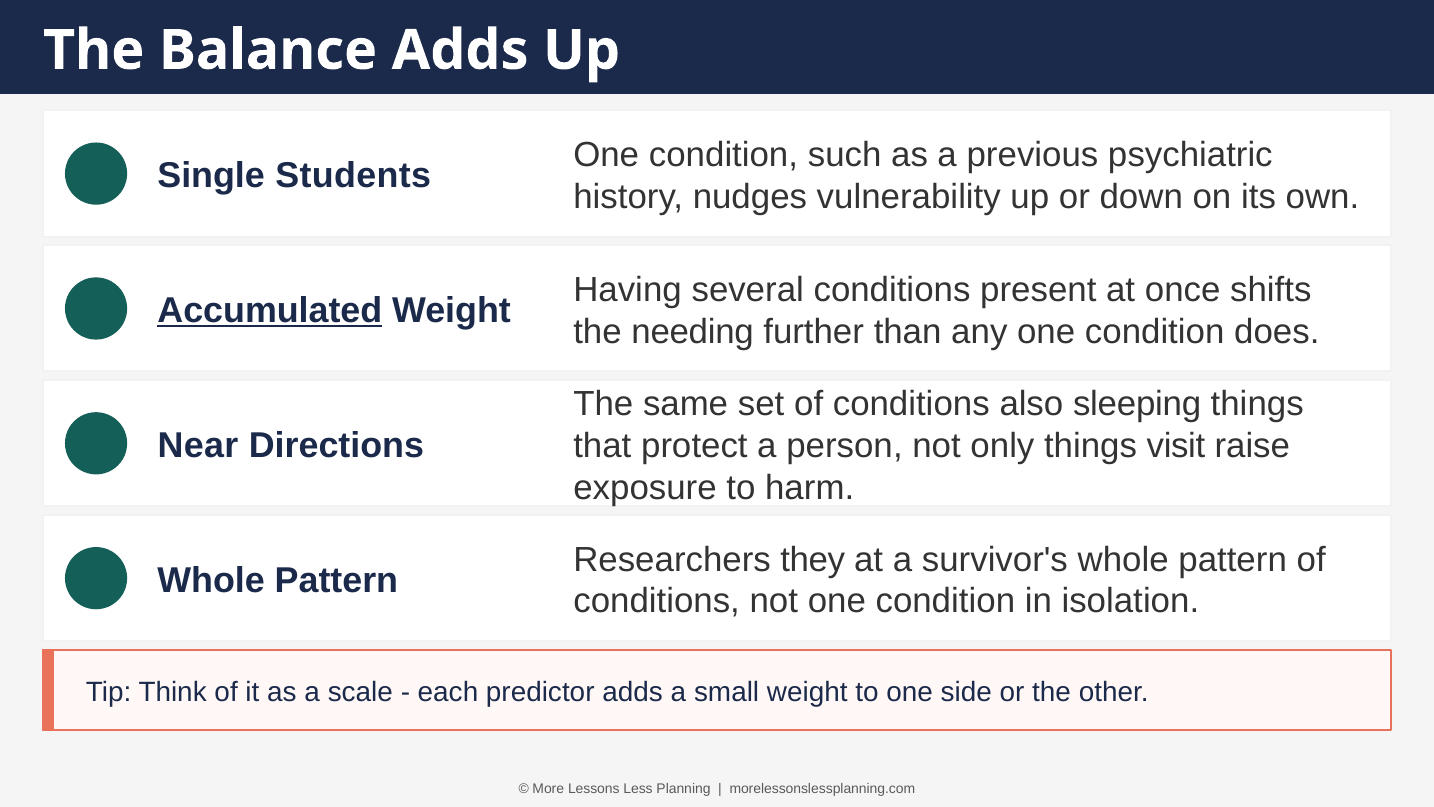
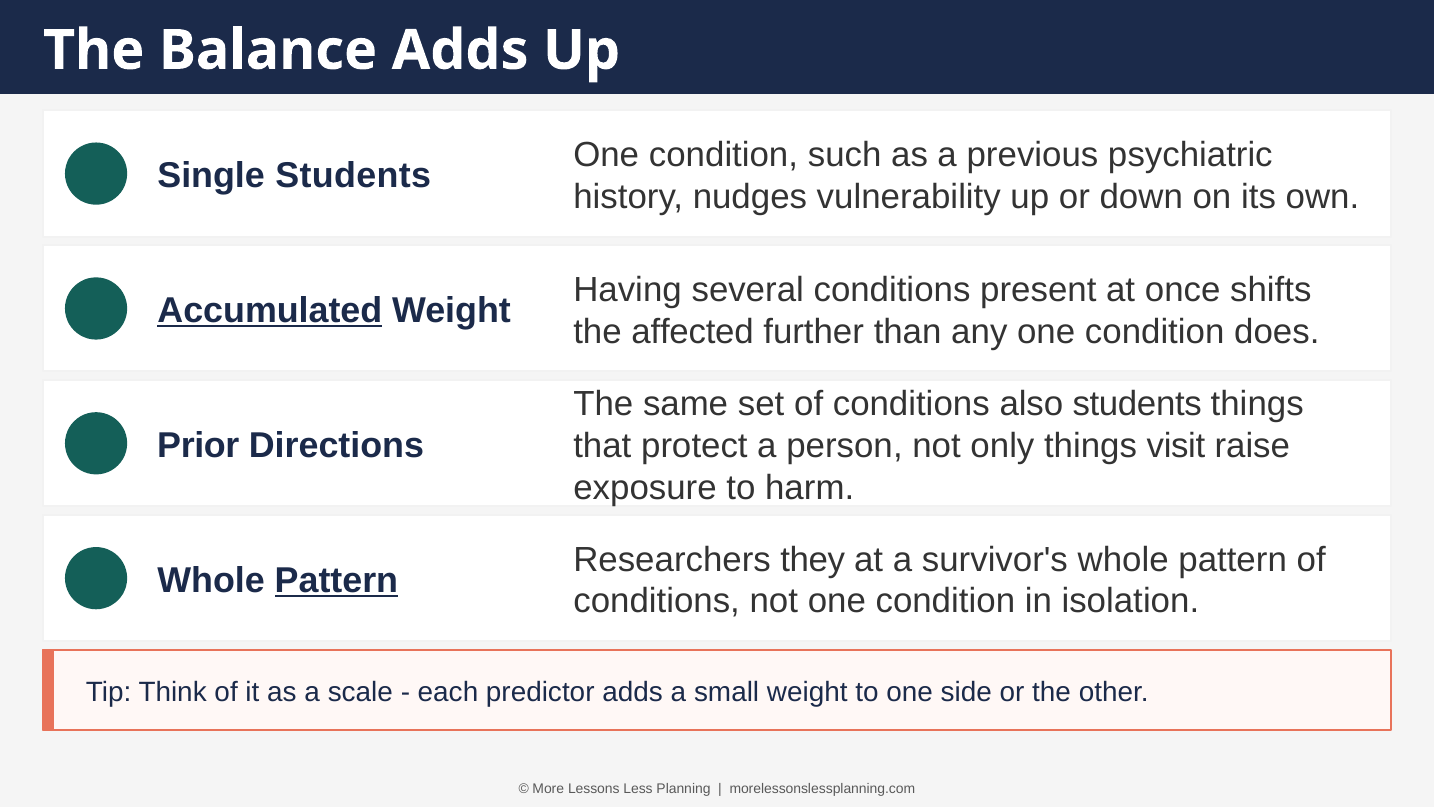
needing: needing -> affected
also sleeping: sleeping -> students
Near: Near -> Prior
Pattern at (336, 580) underline: none -> present
